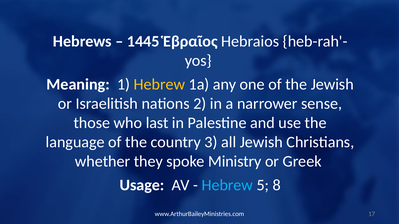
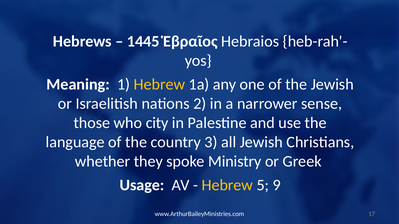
last: last -> city
Hebrew at (227, 185) colour: light blue -> yellow
8: 8 -> 9
